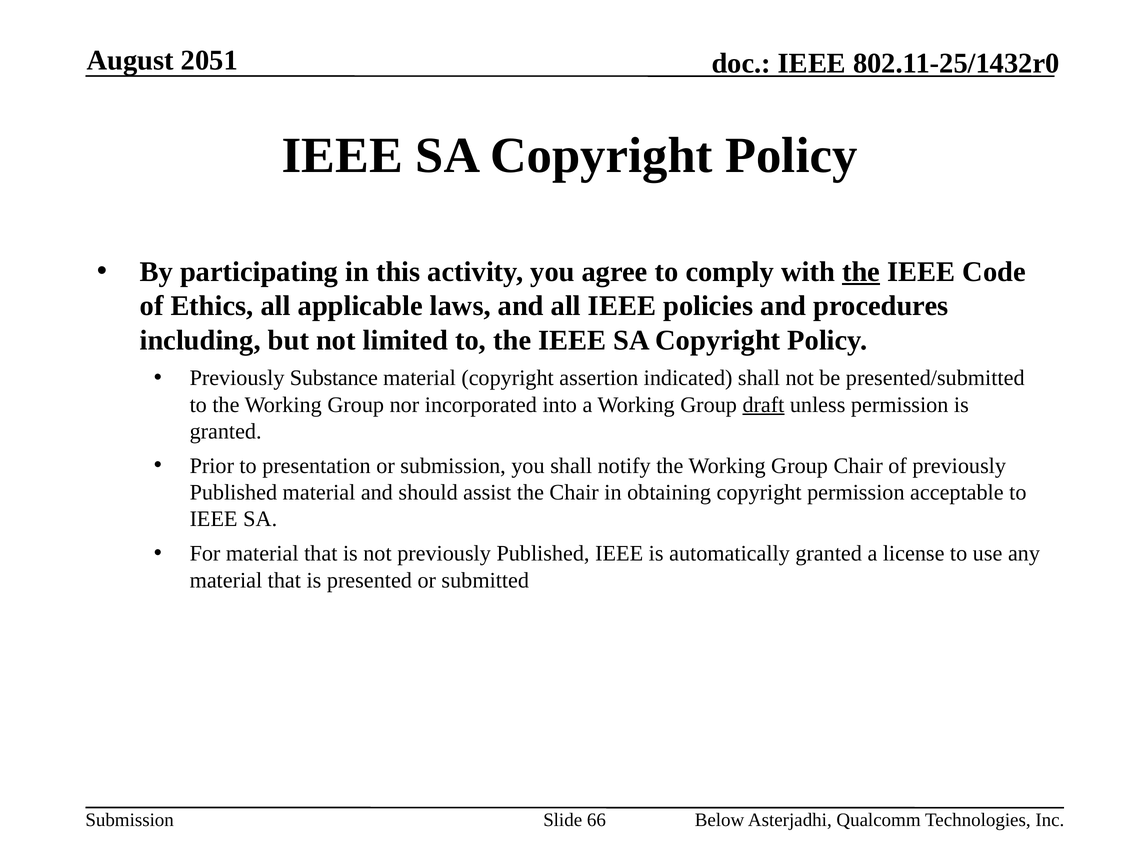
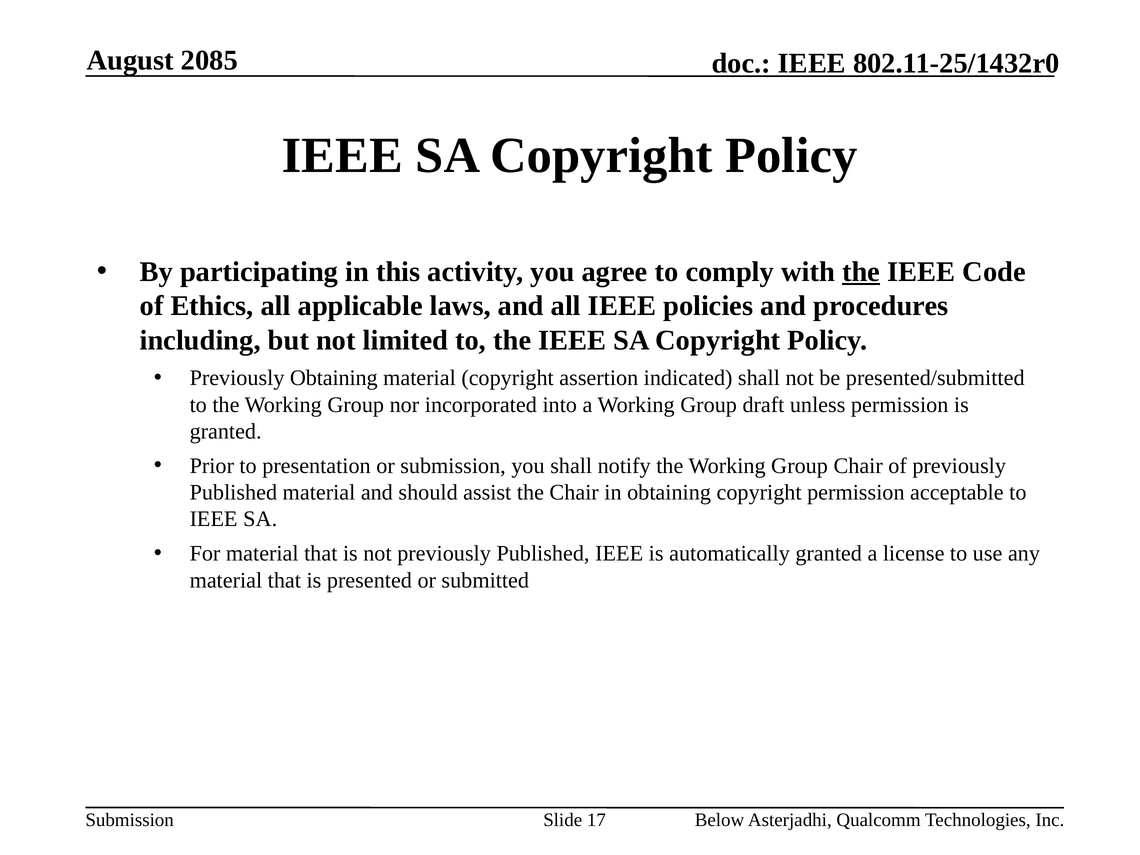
2051: 2051 -> 2085
Previously Substance: Substance -> Obtaining
draft underline: present -> none
66: 66 -> 17
